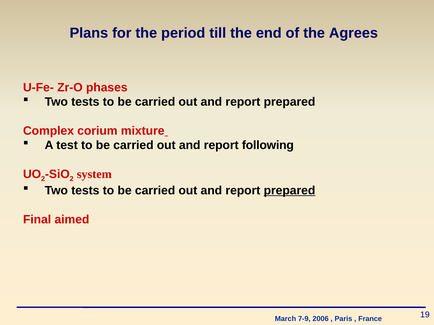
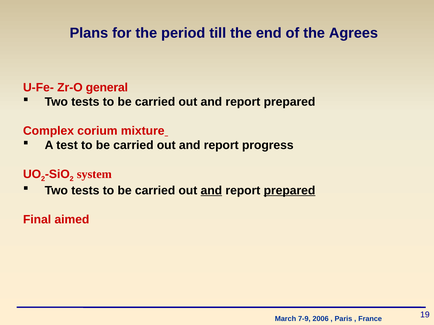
phases: phases -> general
following: following -> progress
and at (211, 191) underline: none -> present
